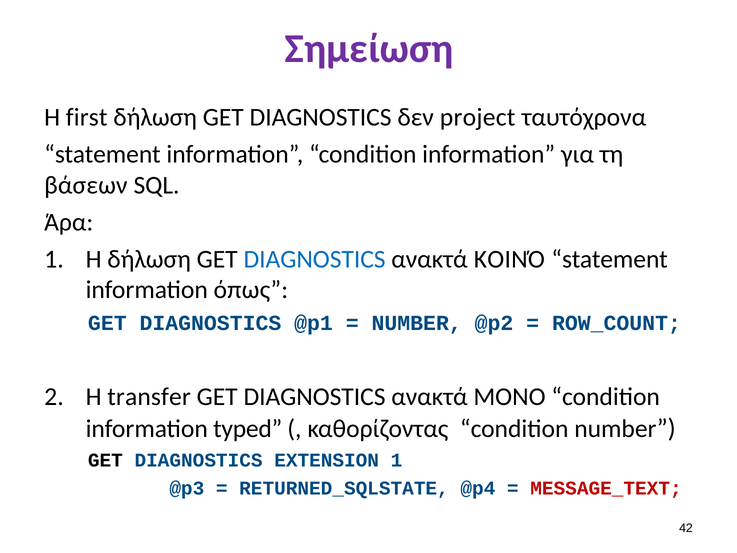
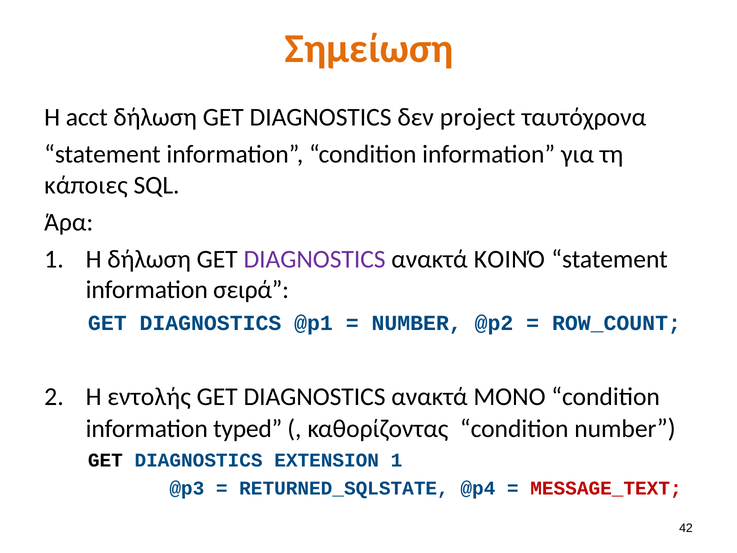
Σημείωση colour: purple -> orange
first: first -> acct
βάσεων: βάσεων -> κάποιες
DIAGNOSTICS at (315, 259) colour: blue -> purple
όπως: όπως -> σειρά
transfer: transfer -> εντολής
